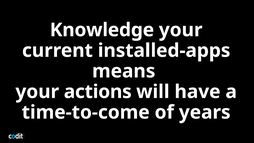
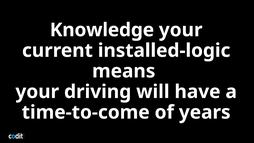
installed-apps: installed-apps -> installed-logic
actions: actions -> driving
